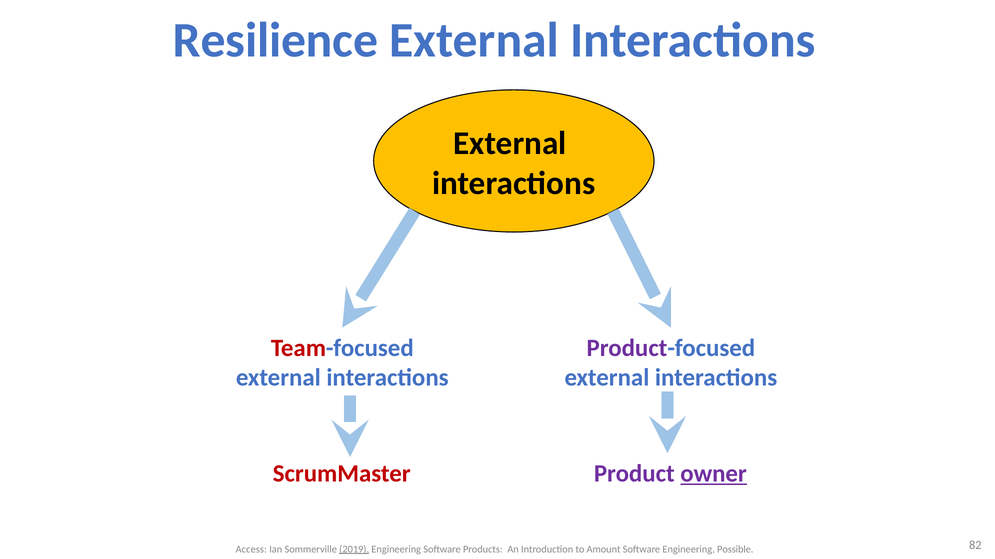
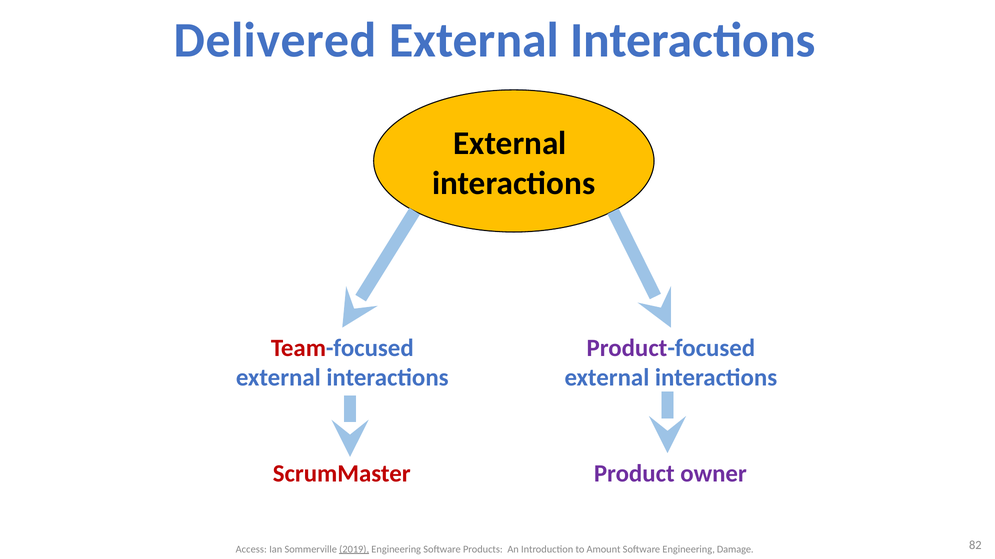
Resilience: Resilience -> Delivered
owner underline: present -> none
Possible: Possible -> Damage
